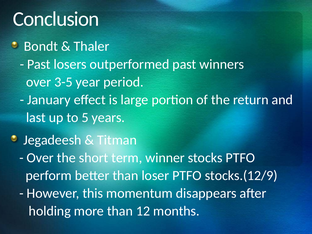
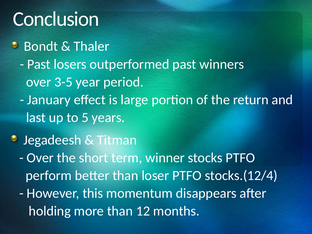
stocks.(12/9: stocks.(12/9 -> stocks.(12/4
